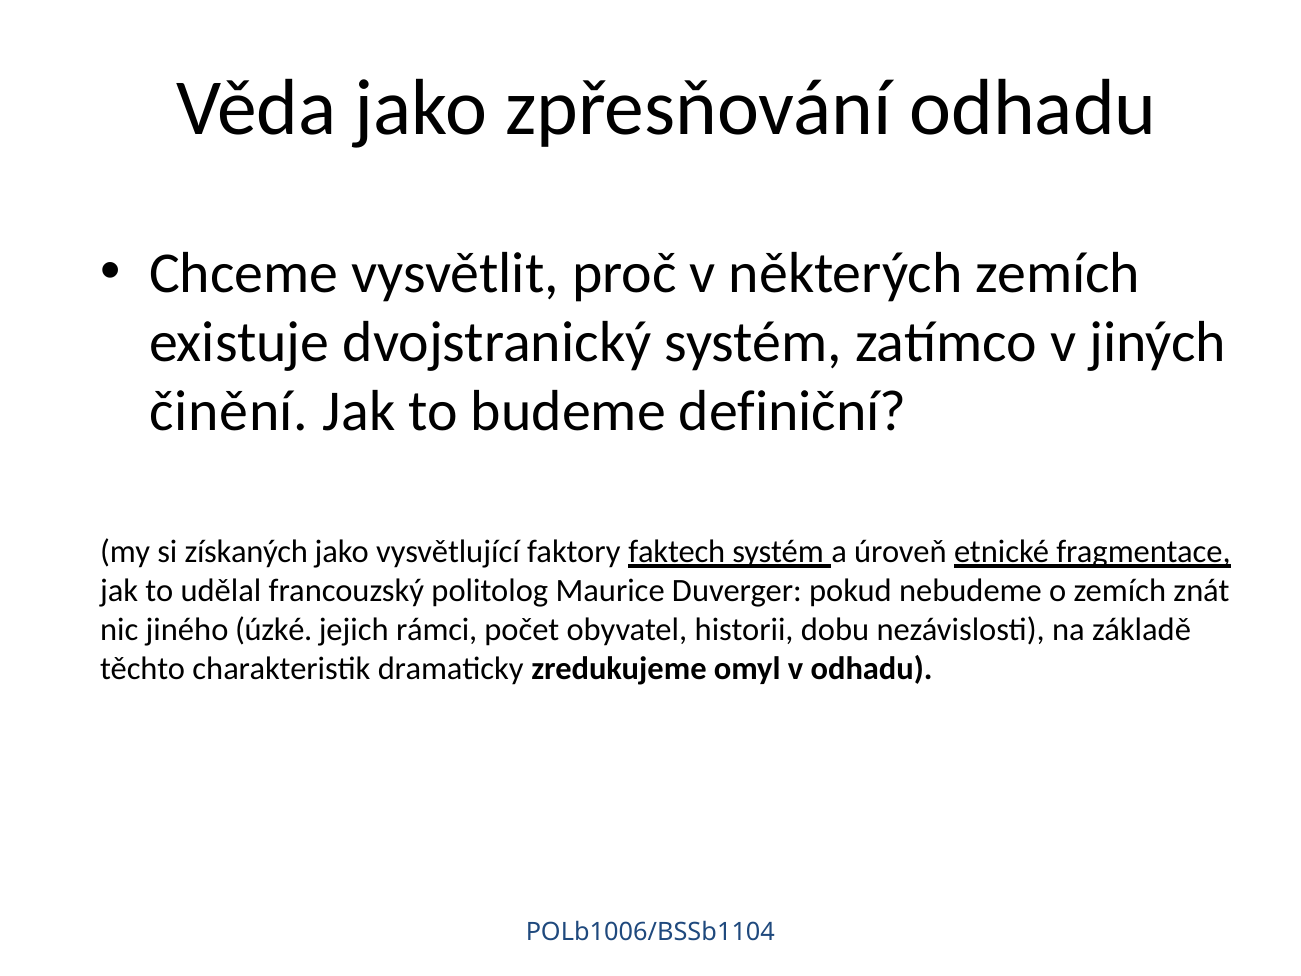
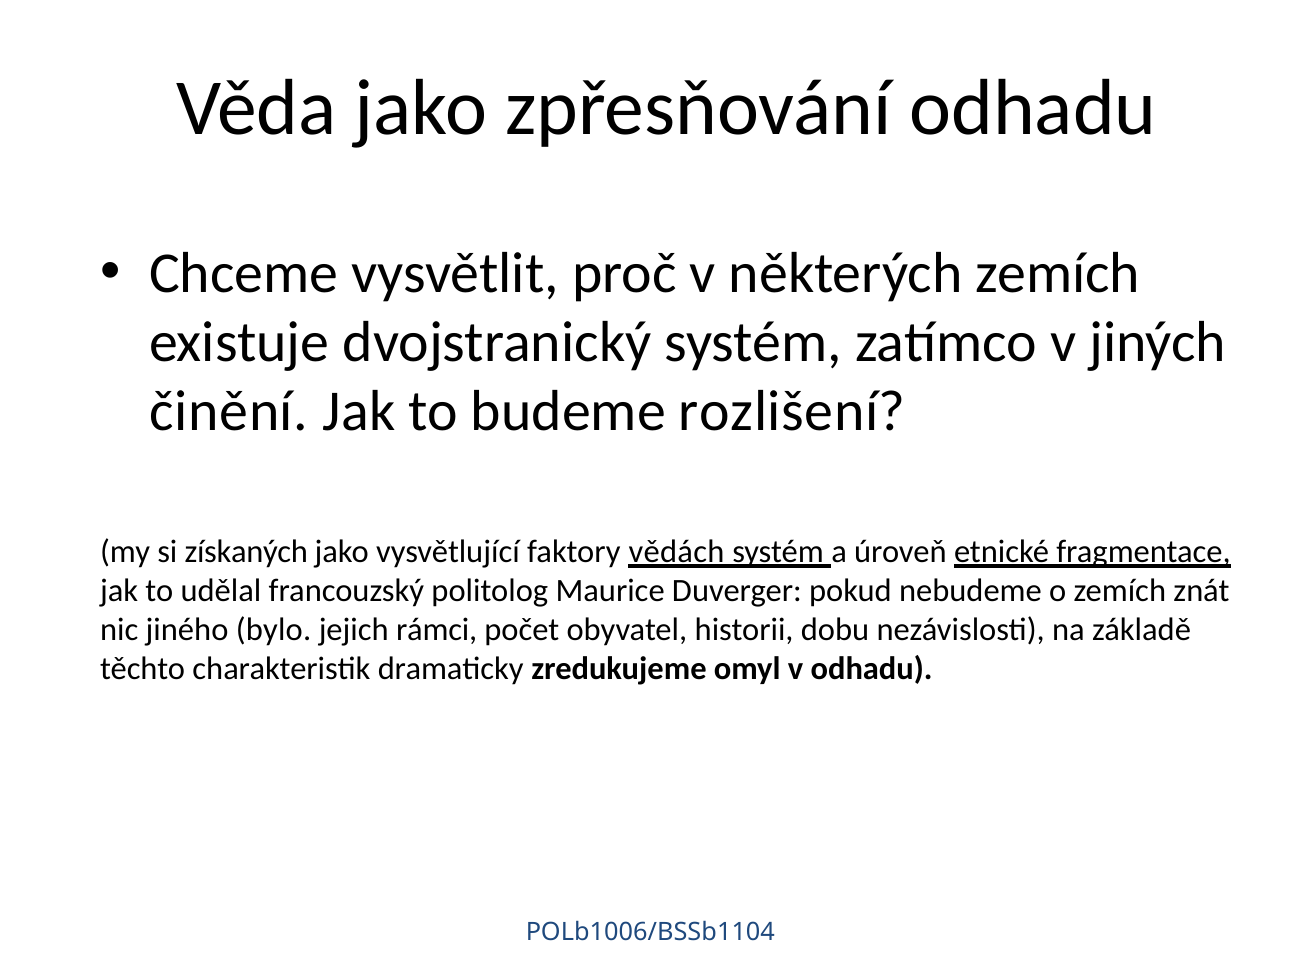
definiční: definiční -> rozlišení
faktech: faktech -> vědách
úzké: úzké -> bylo
